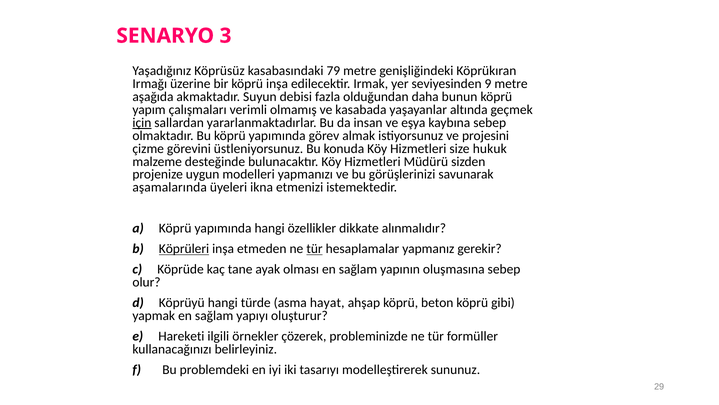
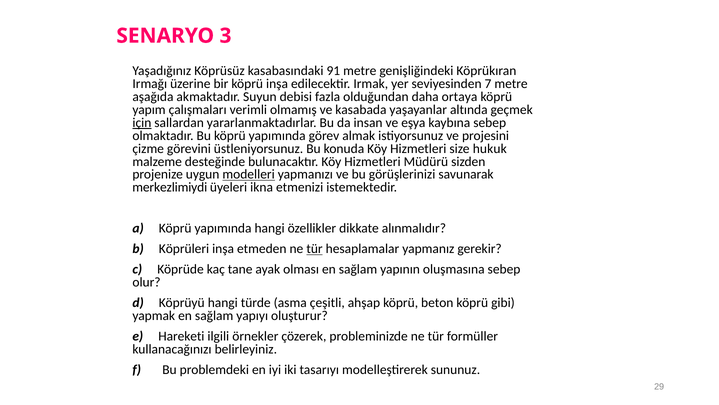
79: 79 -> 91
9: 9 -> 7
bunun: bunun -> ortaya
modelleri underline: none -> present
aşamalarında: aşamalarında -> merkezlimiydi
Köprüleri underline: present -> none
hayat: hayat -> çeşitli
